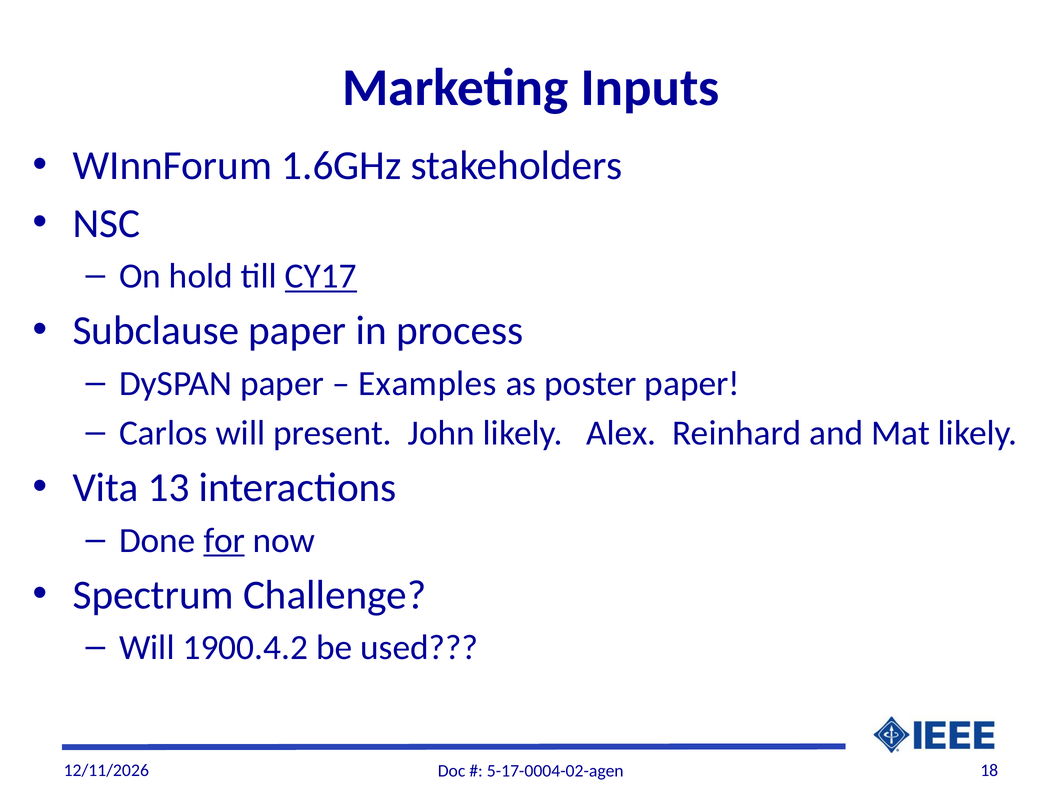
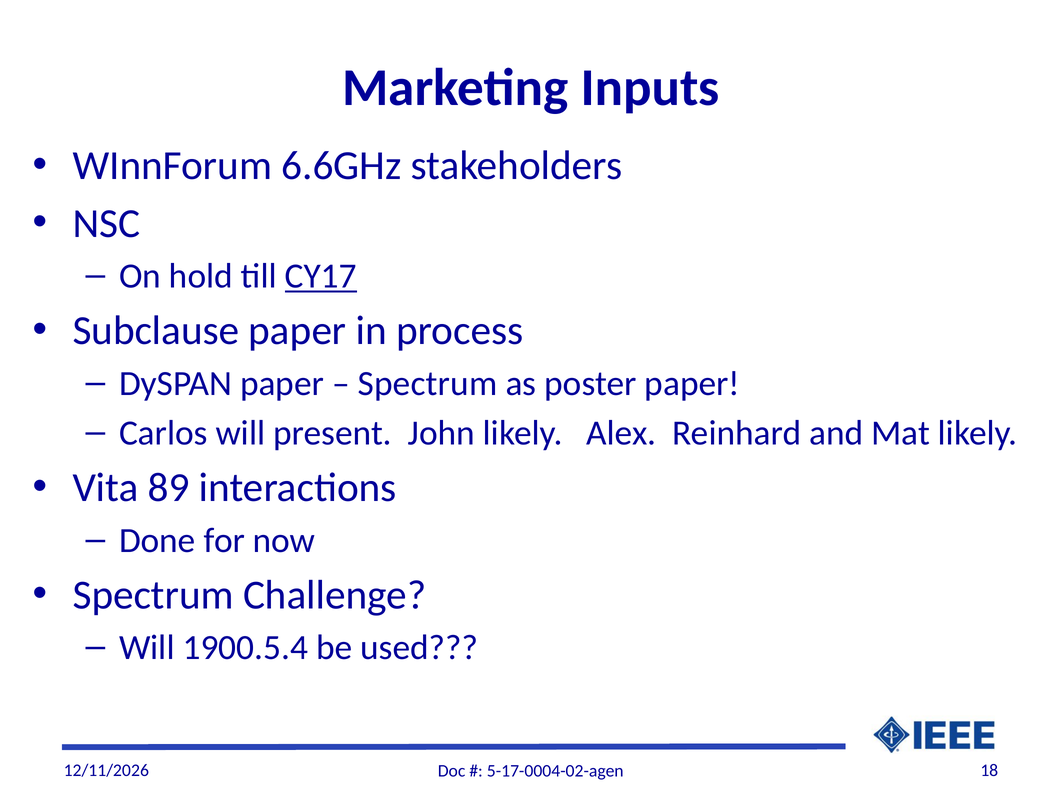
1.6GHz: 1.6GHz -> 6.6GHz
Examples at (427, 384): Examples -> Spectrum
13: 13 -> 89
for underline: present -> none
1900.4.2: 1900.4.2 -> 1900.5.4
